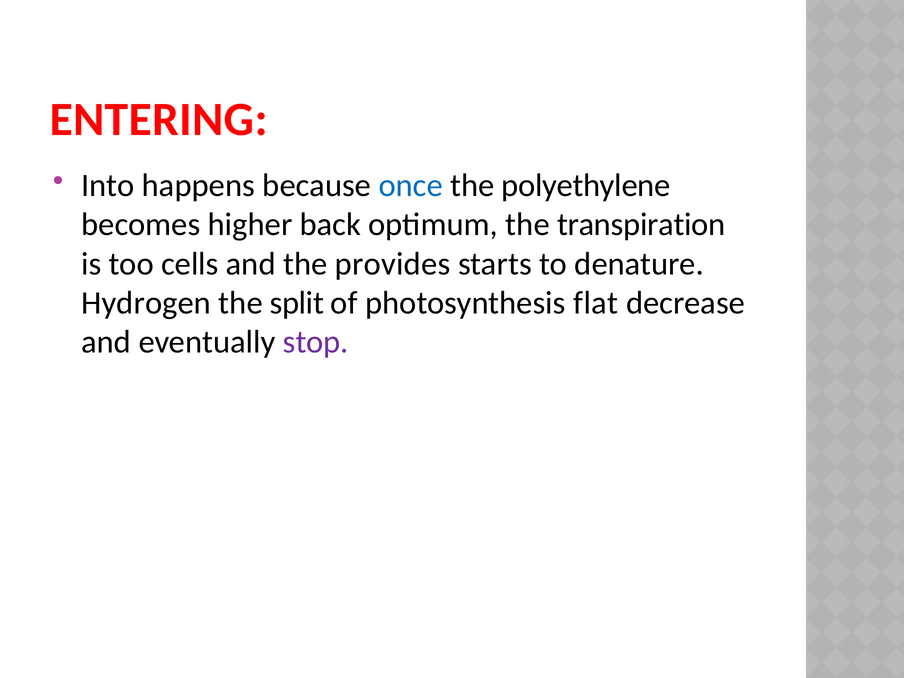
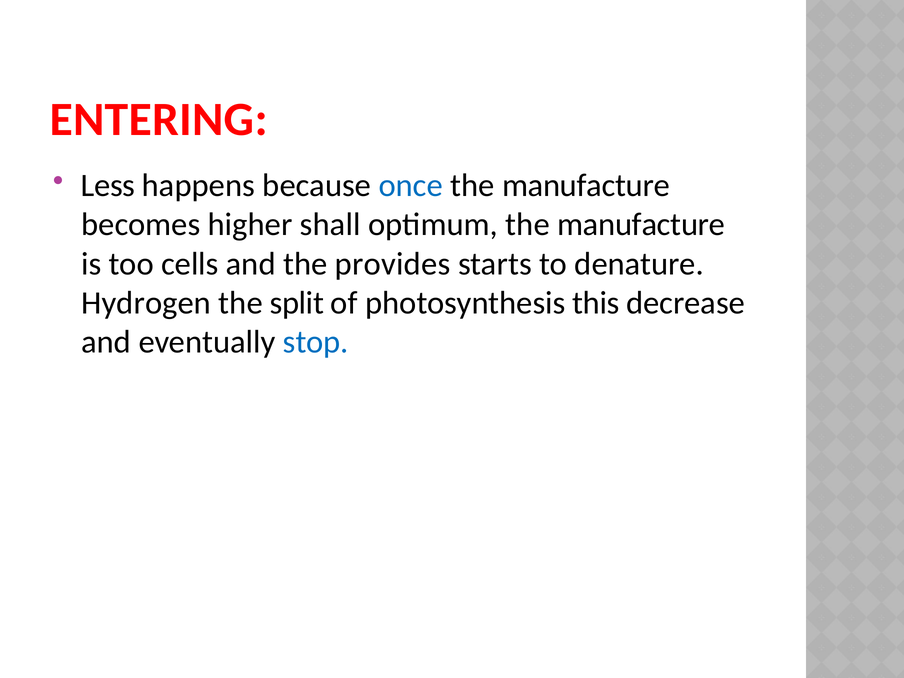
Into: Into -> Less
polyethylene at (586, 185): polyethylene -> manufacture
back: back -> shall
optimum the transpiration: transpiration -> manufacture
flat: flat -> this
stop colour: purple -> blue
